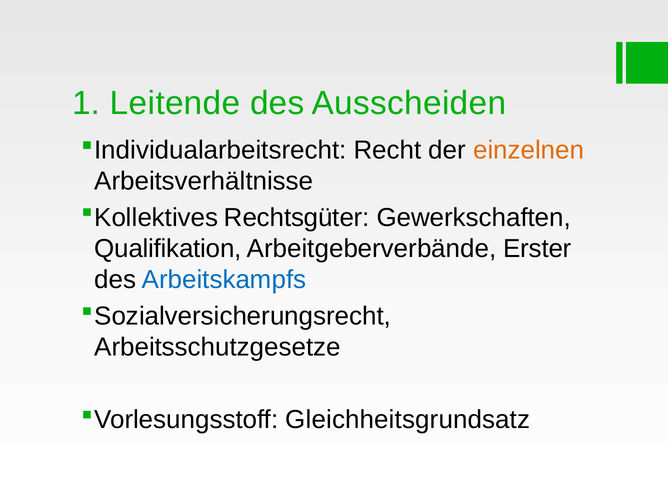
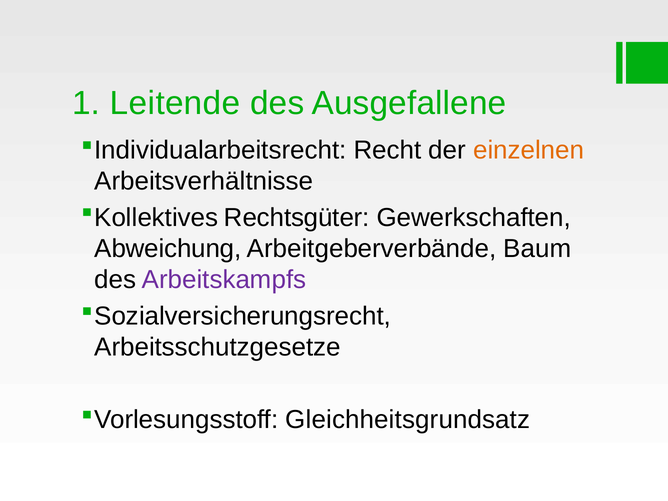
Ausscheiden: Ausscheiden -> Ausgefallene
Qualifikation: Qualifikation -> Abweichung
Erster: Erster -> Baum
Arbeitskampfs colour: blue -> purple
